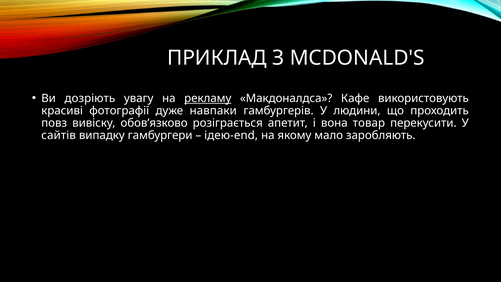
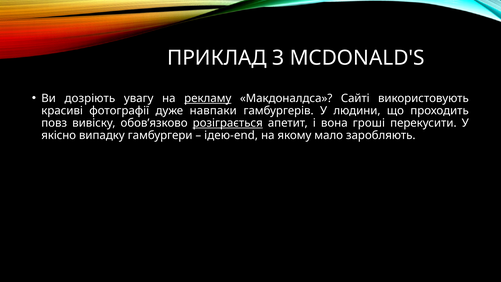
Кафе: Кафе -> Сайті
розіграється underline: none -> present
товар: товар -> гроші
сайтів: сайтів -> якісно
